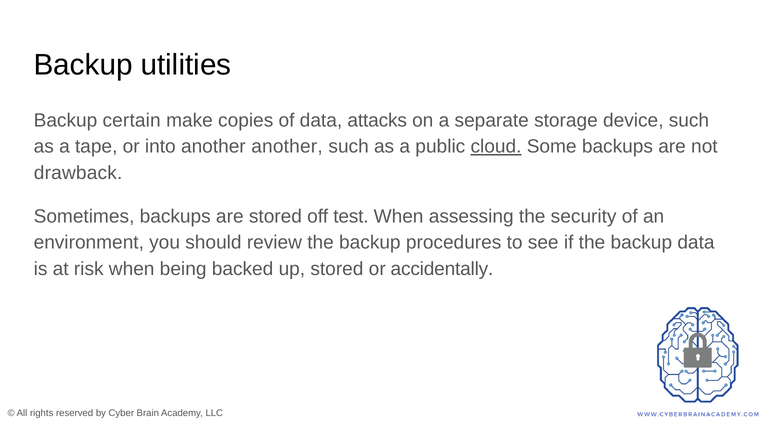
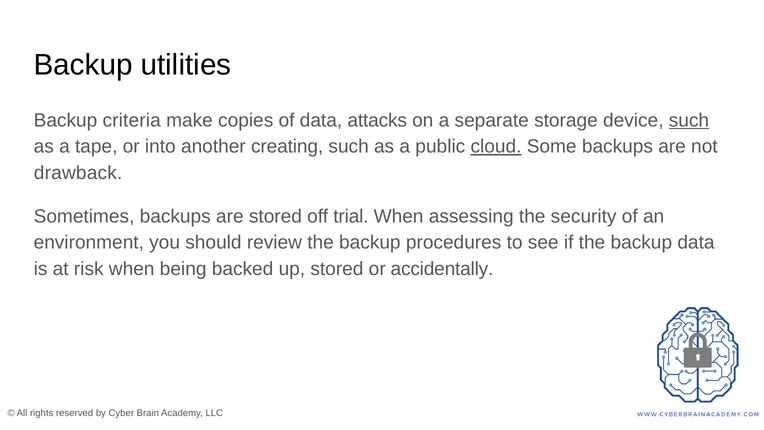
certain: certain -> criteria
such at (689, 120) underline: none -> present
another another: another -> creating
test: test -> trial
